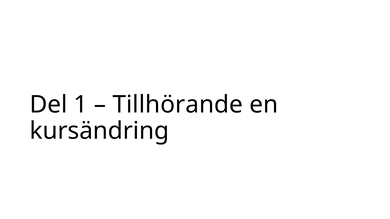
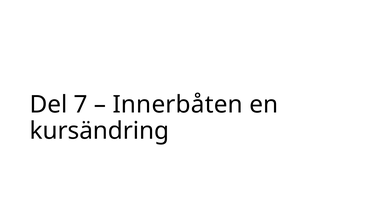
1: 1 -> 7
Tillhörande: Tillhörande -> Innerbåten
